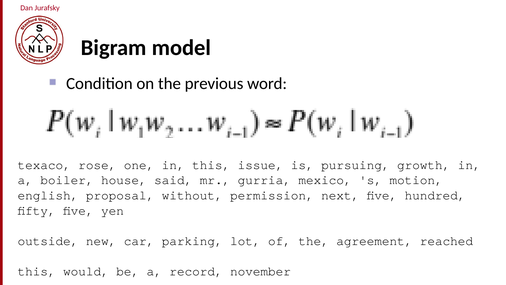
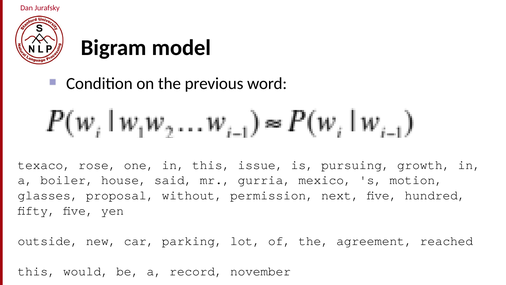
english: english -> glasses
